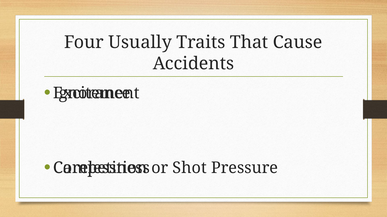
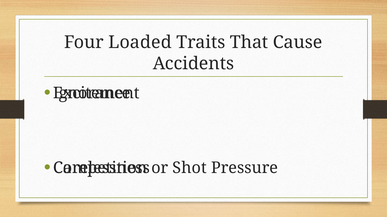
Usually: Usually -> Loaded
